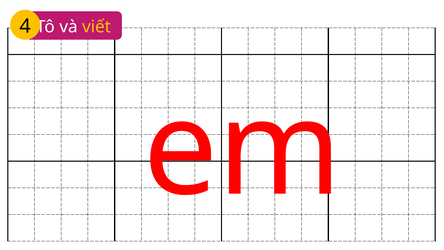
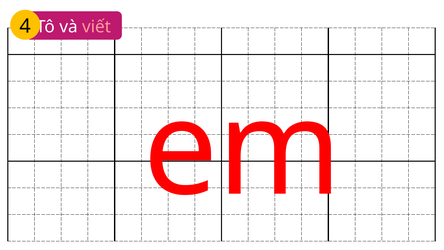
viết colour: yellow -> pink
